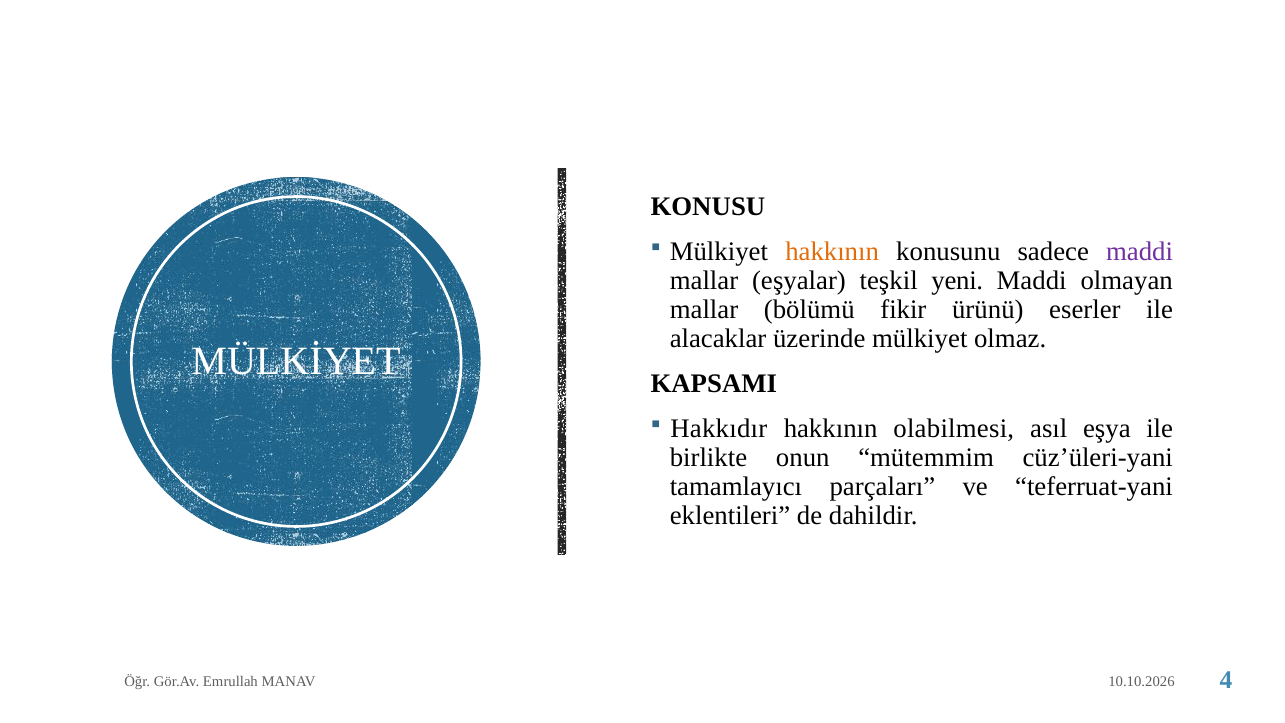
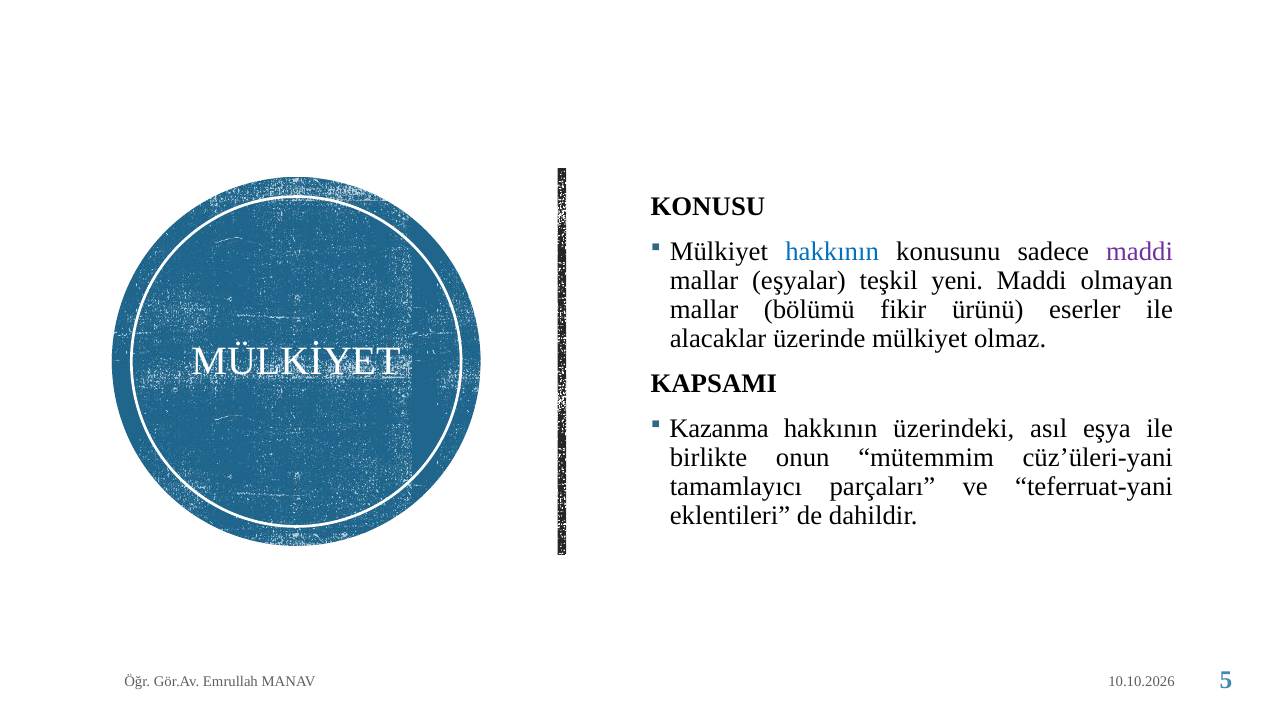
hakkının at (832, 252) colour: orange -> blue
Hakkıdır: Hakkıdır -> Kazanma
olabilmesi: olabilmesi -> üzerindeki
4: 4 -> 5
